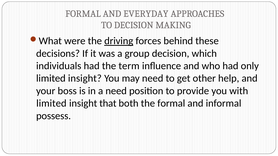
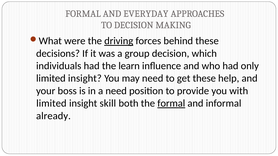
term: term -> learn
get other: other -> these
that: that -> skill
formal at (171, 104) underline: none -> present
possess: possess -> already
